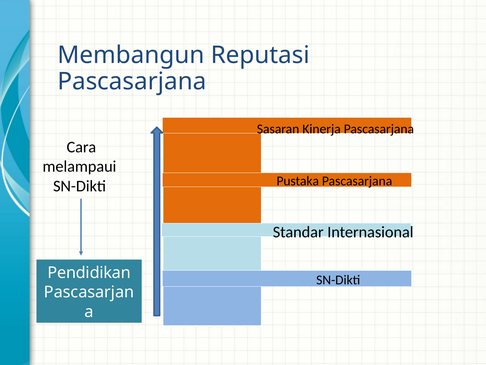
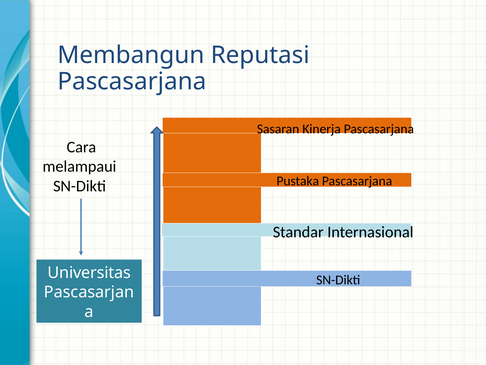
Pendidikan: Pendidikan -> Universitas
